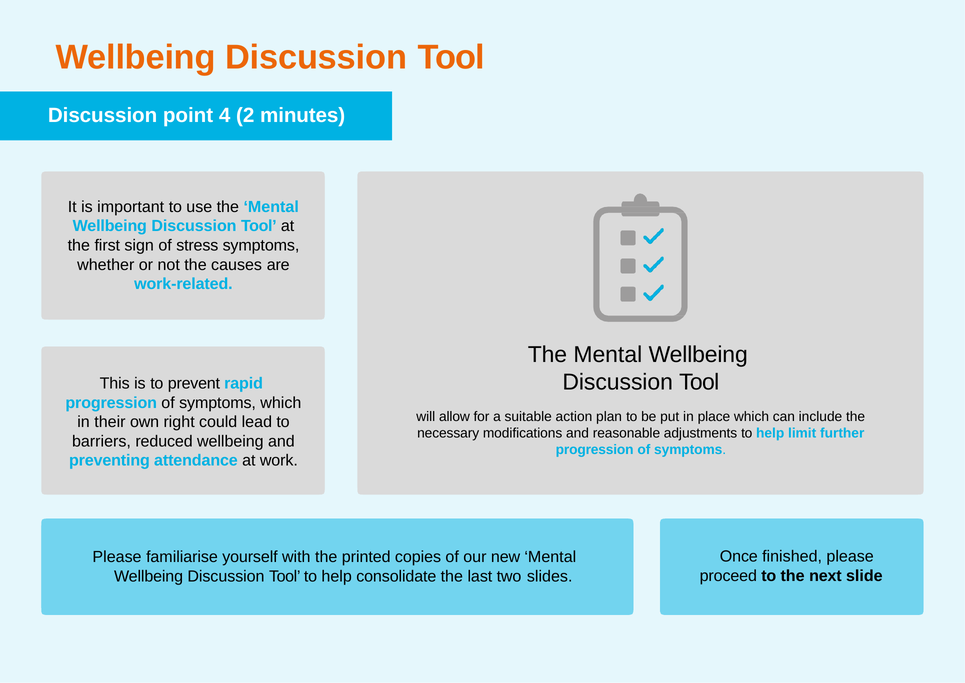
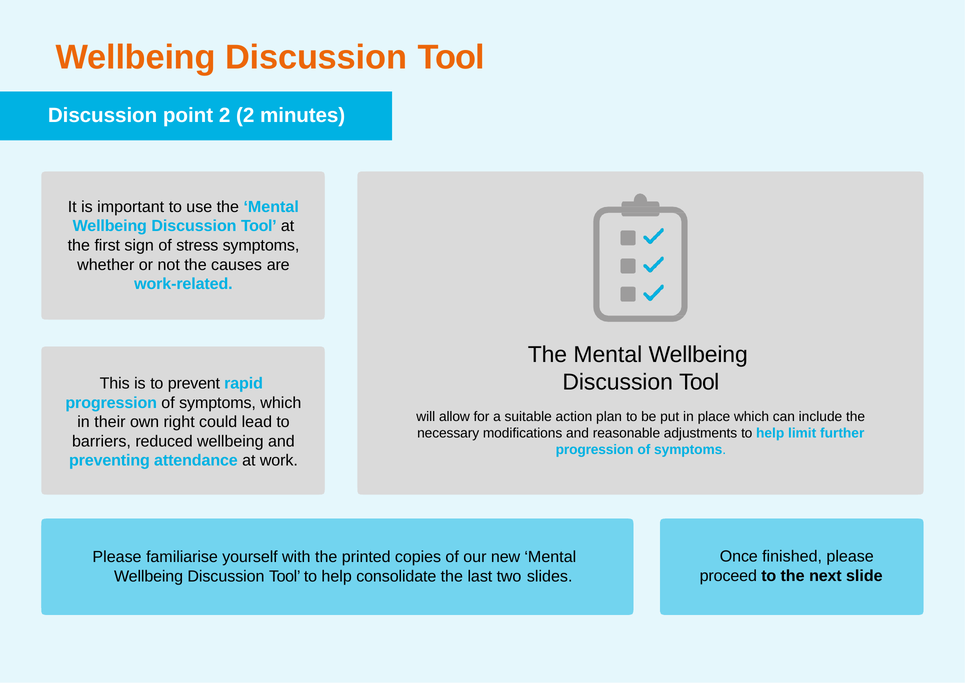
point 4: 4 -> 2
